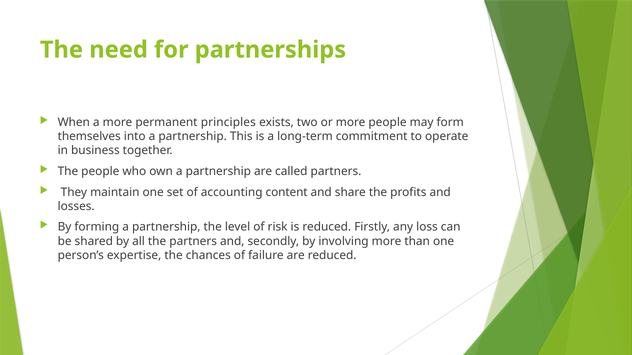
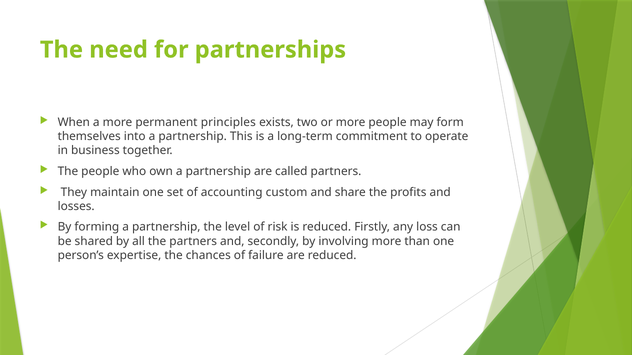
content: content -> custom
